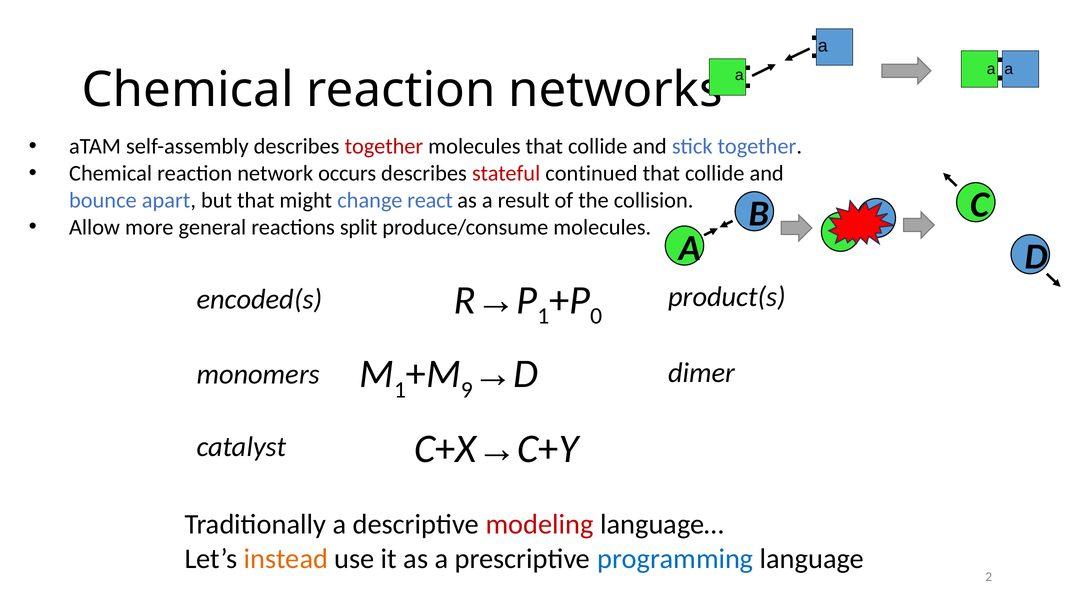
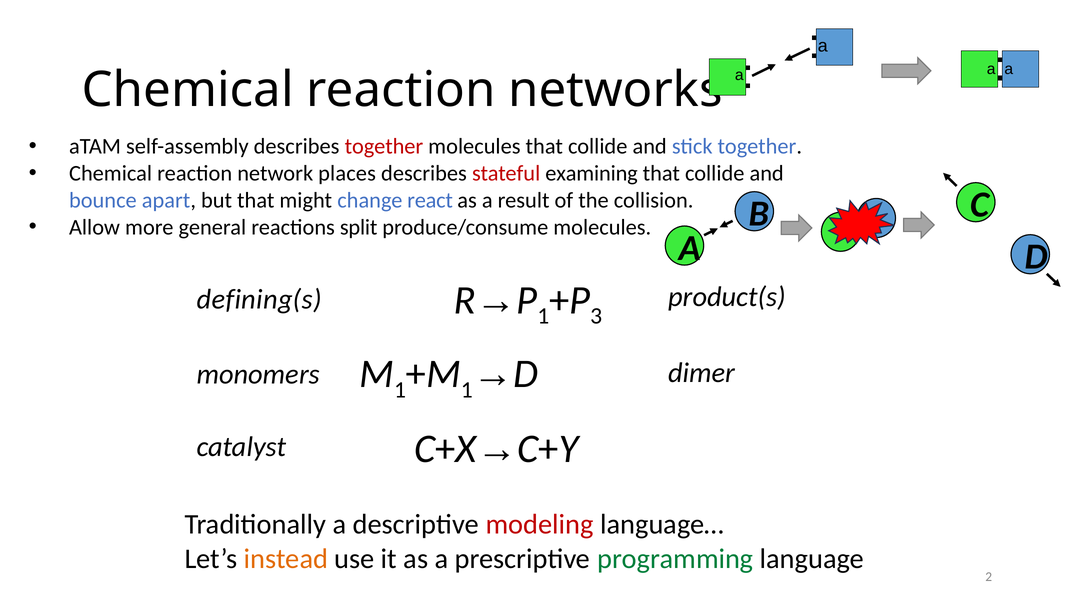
occurs: occurs -> places
continued: continued -> examining
0: 0 -> 3
encoded(s: encoded(s -> defining(s
9 at (467, 390): 9 -> 1
programming colour: blue -> green
